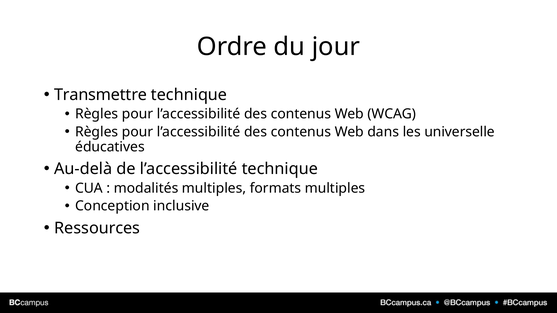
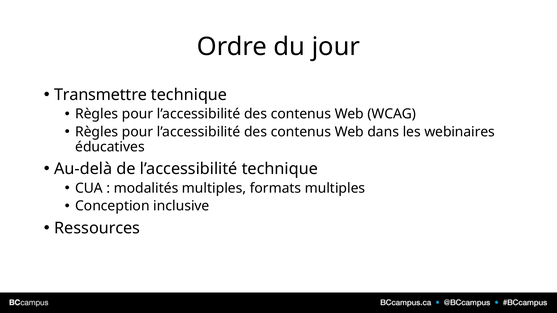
universelle: universelle -> webinaires
